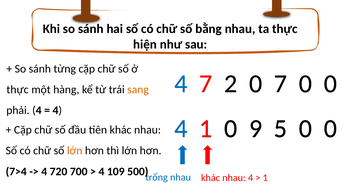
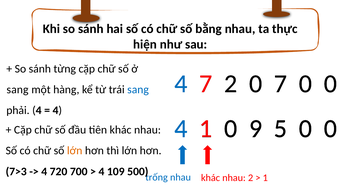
thực at (18, 90): thực -> sang
sang at (138, 90) colour: orange -> blue
7>4: 7>4 -> 7>3
nhau 4: 4 -> 2
